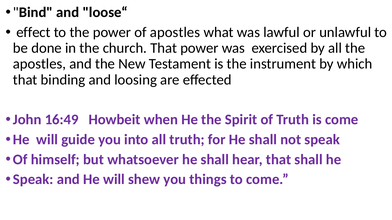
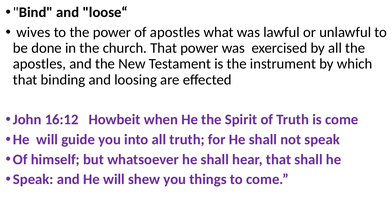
effect: effect -> wives
16:49: 16:49 -> 16:12
